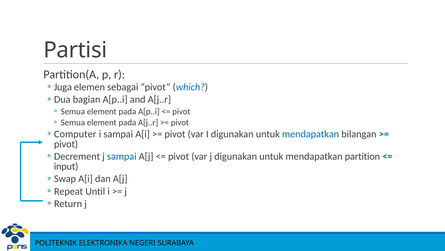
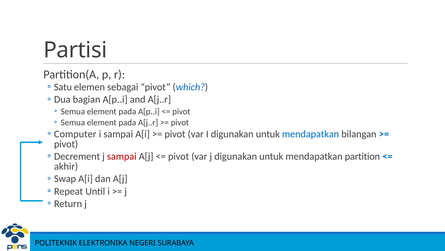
Juga: Juga -> Satu
sampai at (122, 156) colour: blue -> red
input: input -> akhir
